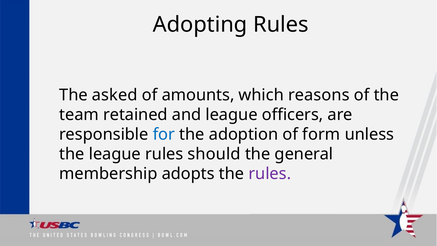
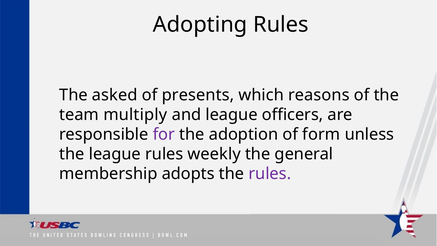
amounts: amounts -> presents
retained: retained -> multiply
for colour: blue -> purple
should: should -> weekly
